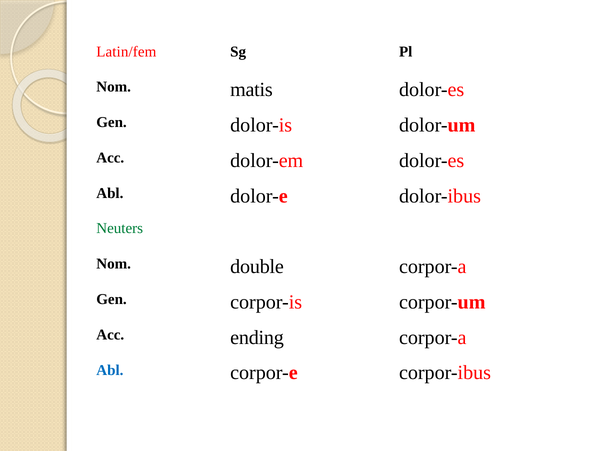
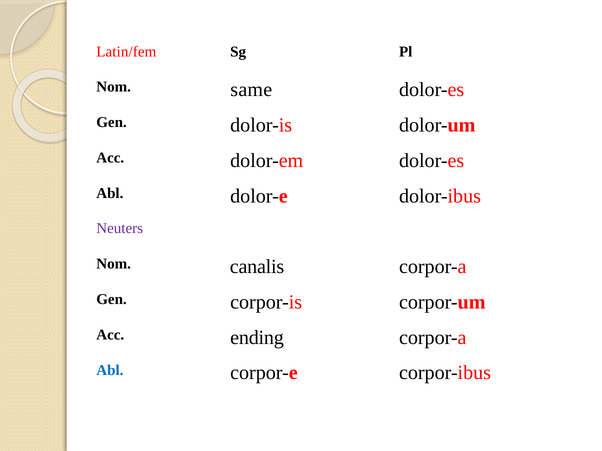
matis: matis -> same
Neuters colour: green -> purple
double: double -> canalis
